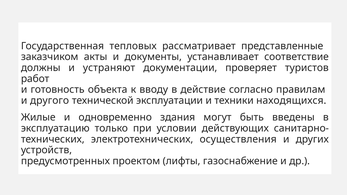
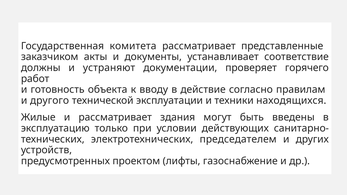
тепловых: тепловых -> комитета
туристов: туристов -> горячего
и одновременно: одновременно -> рассматривает
осуществления: осуществления -> председателем
